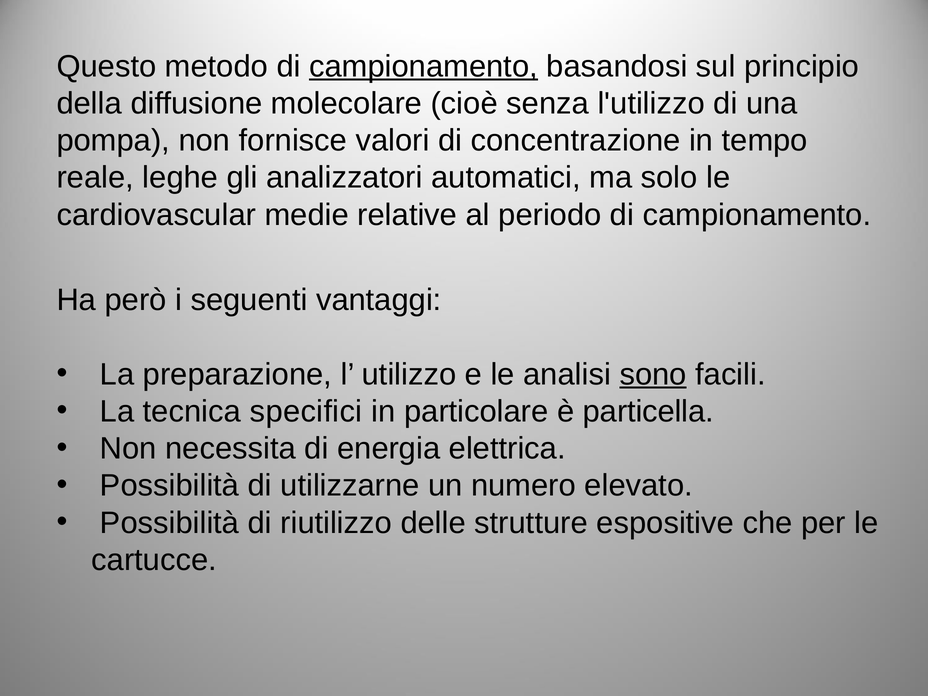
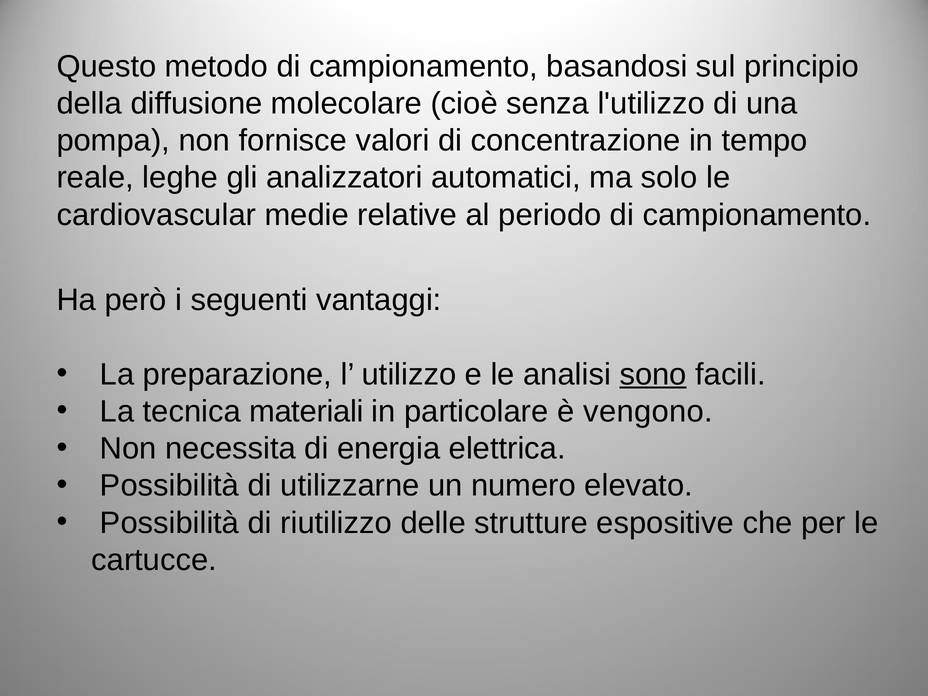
campionamento at (424, 66) underline: present -> none
specifici: specifici -> materiali
particella: particella -> vengono
